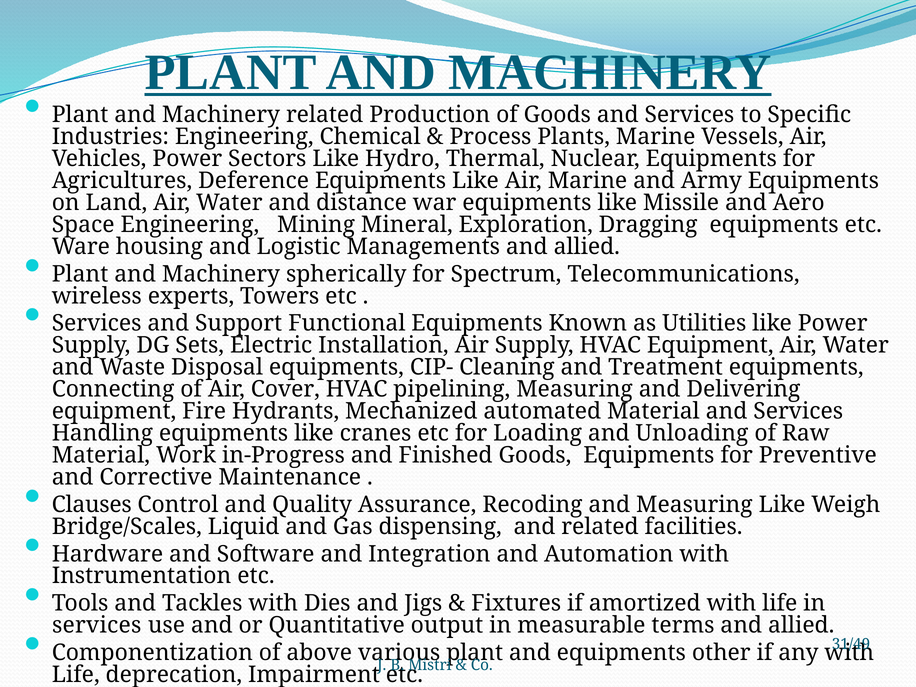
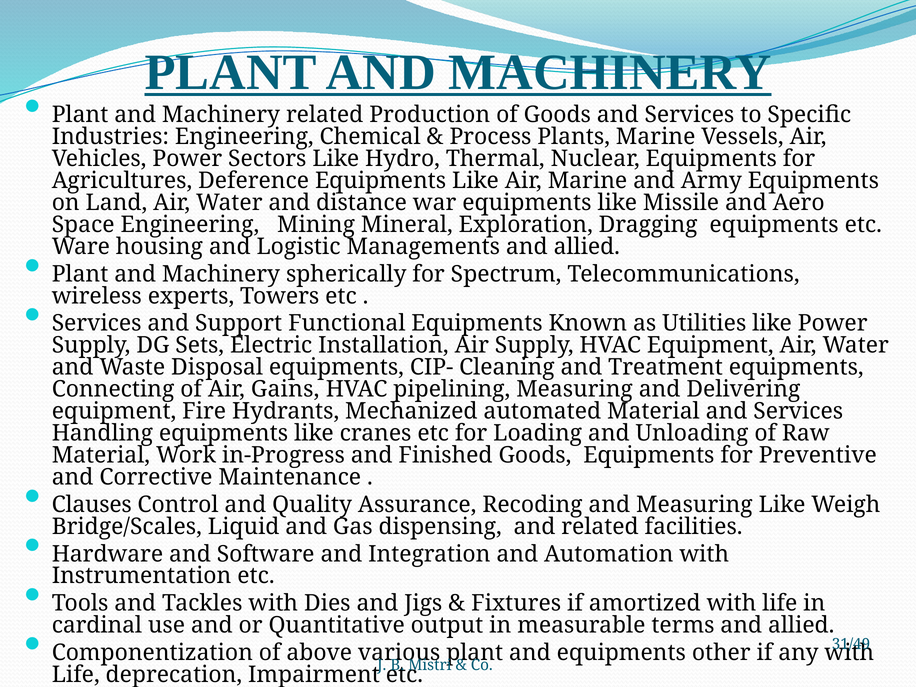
Cover: Cover -> Gains
services at (97, 625): services -> cardinal
